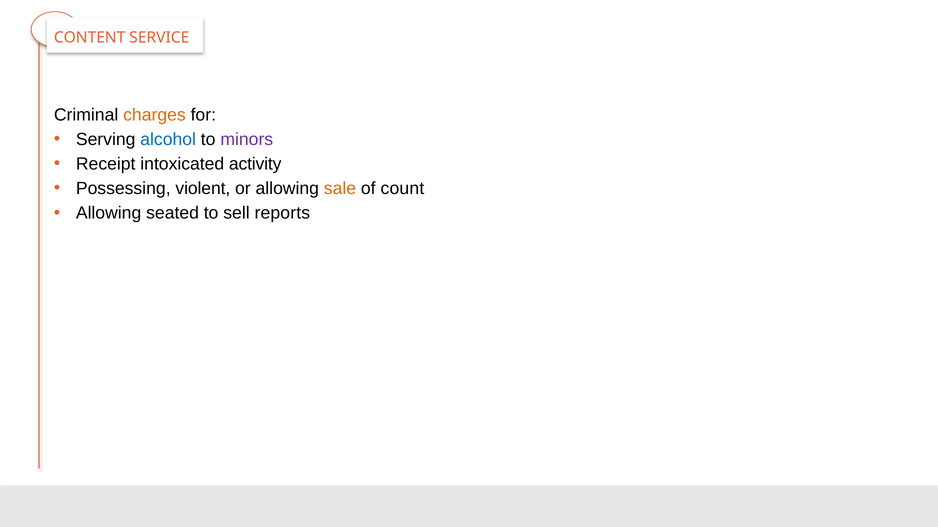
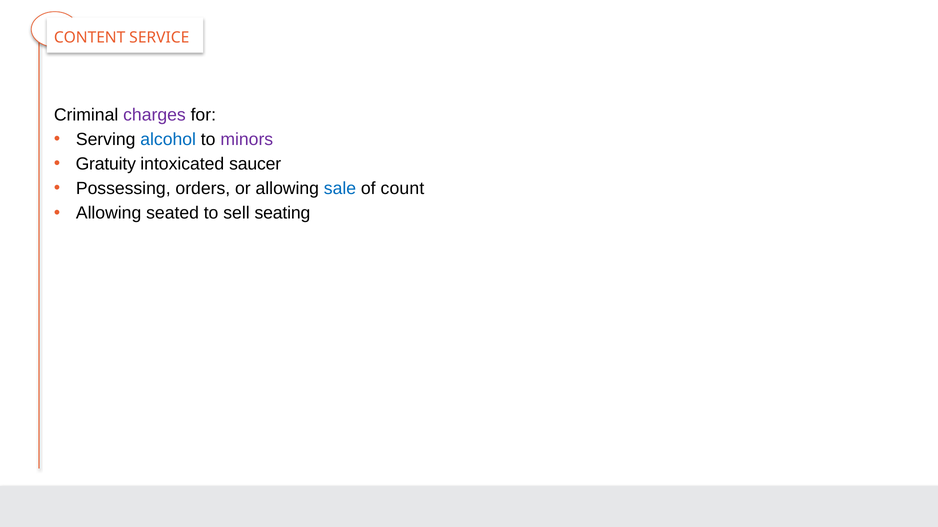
charges colour: orange -> purple
Receipt: Receipt -> Gratuity
activity: activity -> saucer
violent: violent -> orders
sale colour: orange -> blue
reports: reports -> seating
